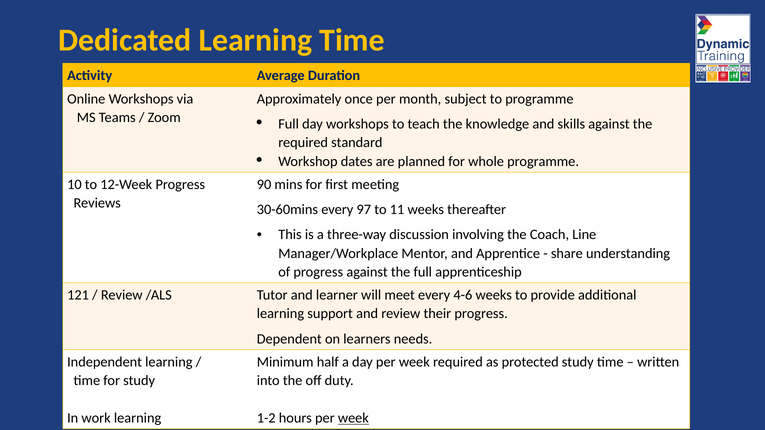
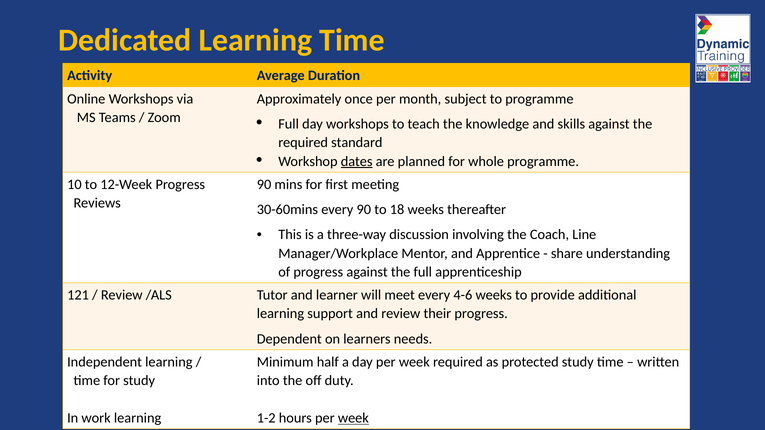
dates underline: none -> present
every 97: 97 -> 90
11: 11 -> 18
